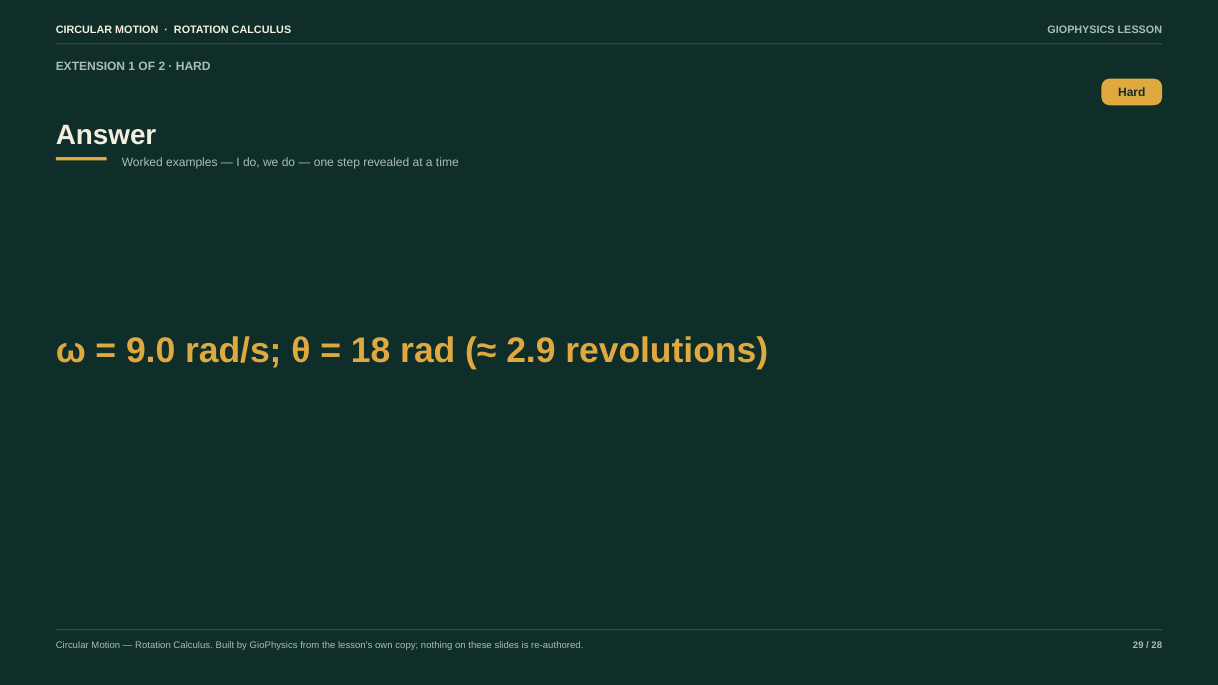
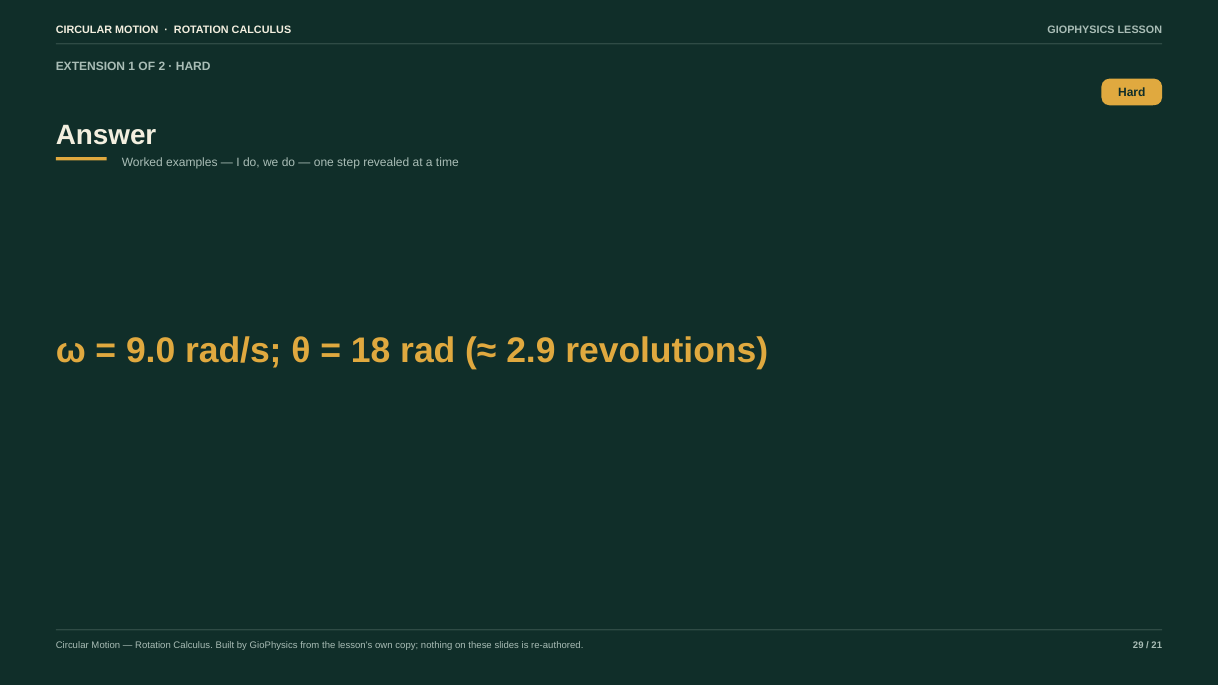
28: 28 -> 21
